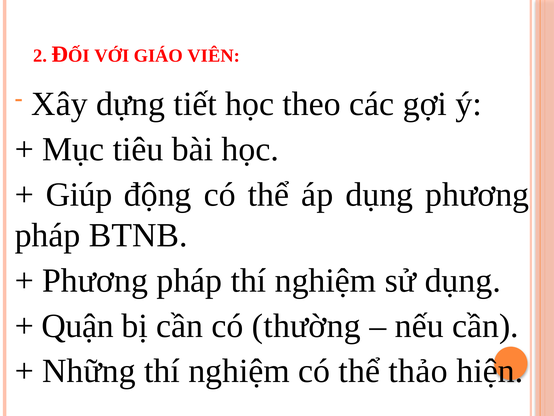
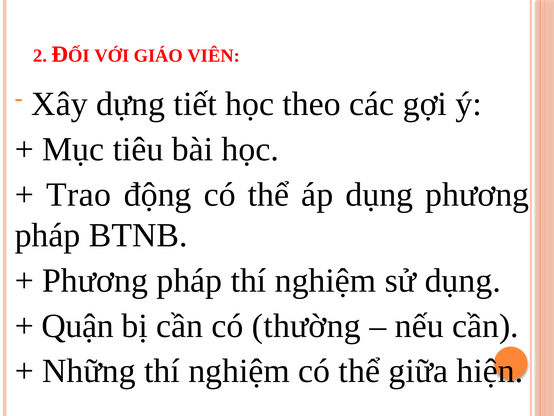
Giúp: Giúp -> Trao
thảo: thảo -> giữa
